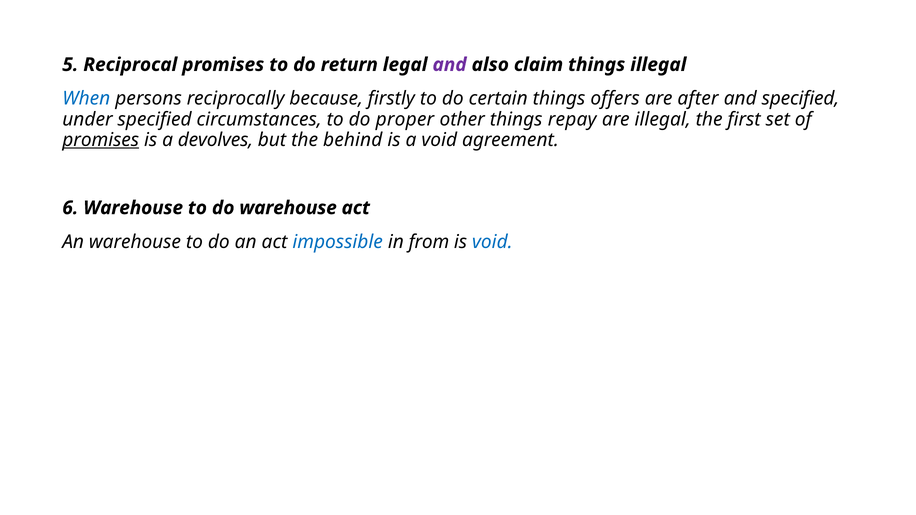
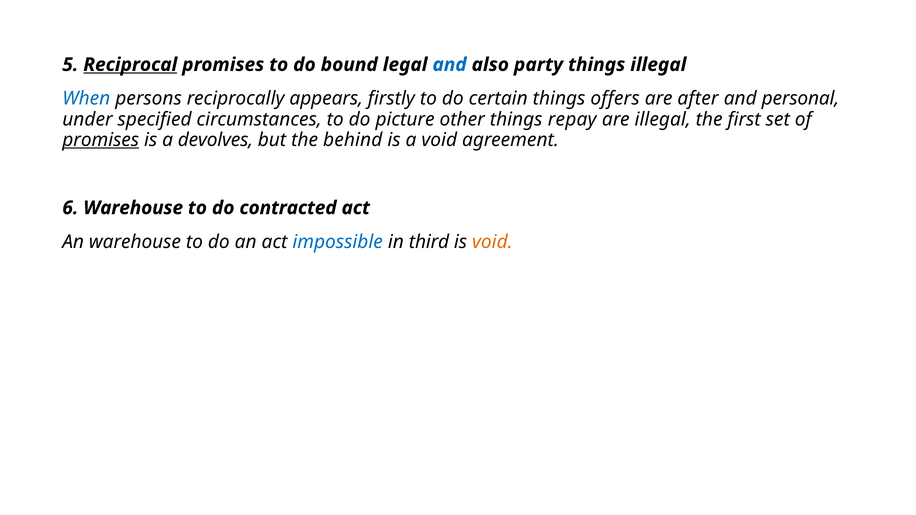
Reciprocal underline: none -> present
return: return -> bound
and at (450, 65) colour: purple -> blue
claim: claim -> party
because: because -> appears
and specified: specified -> personal
proper: proper -> picture
do warehouse: warehouse -> contracted
from: from -> third
void at (492, 242) colour: blue -> orange
